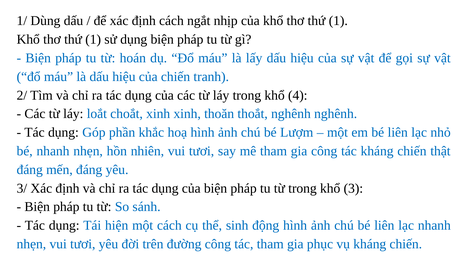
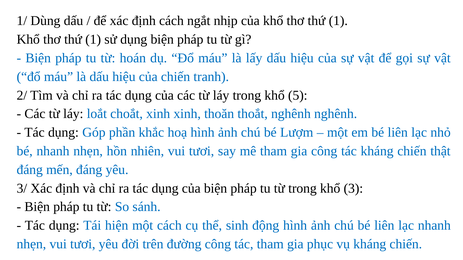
4: 4 -> 5
